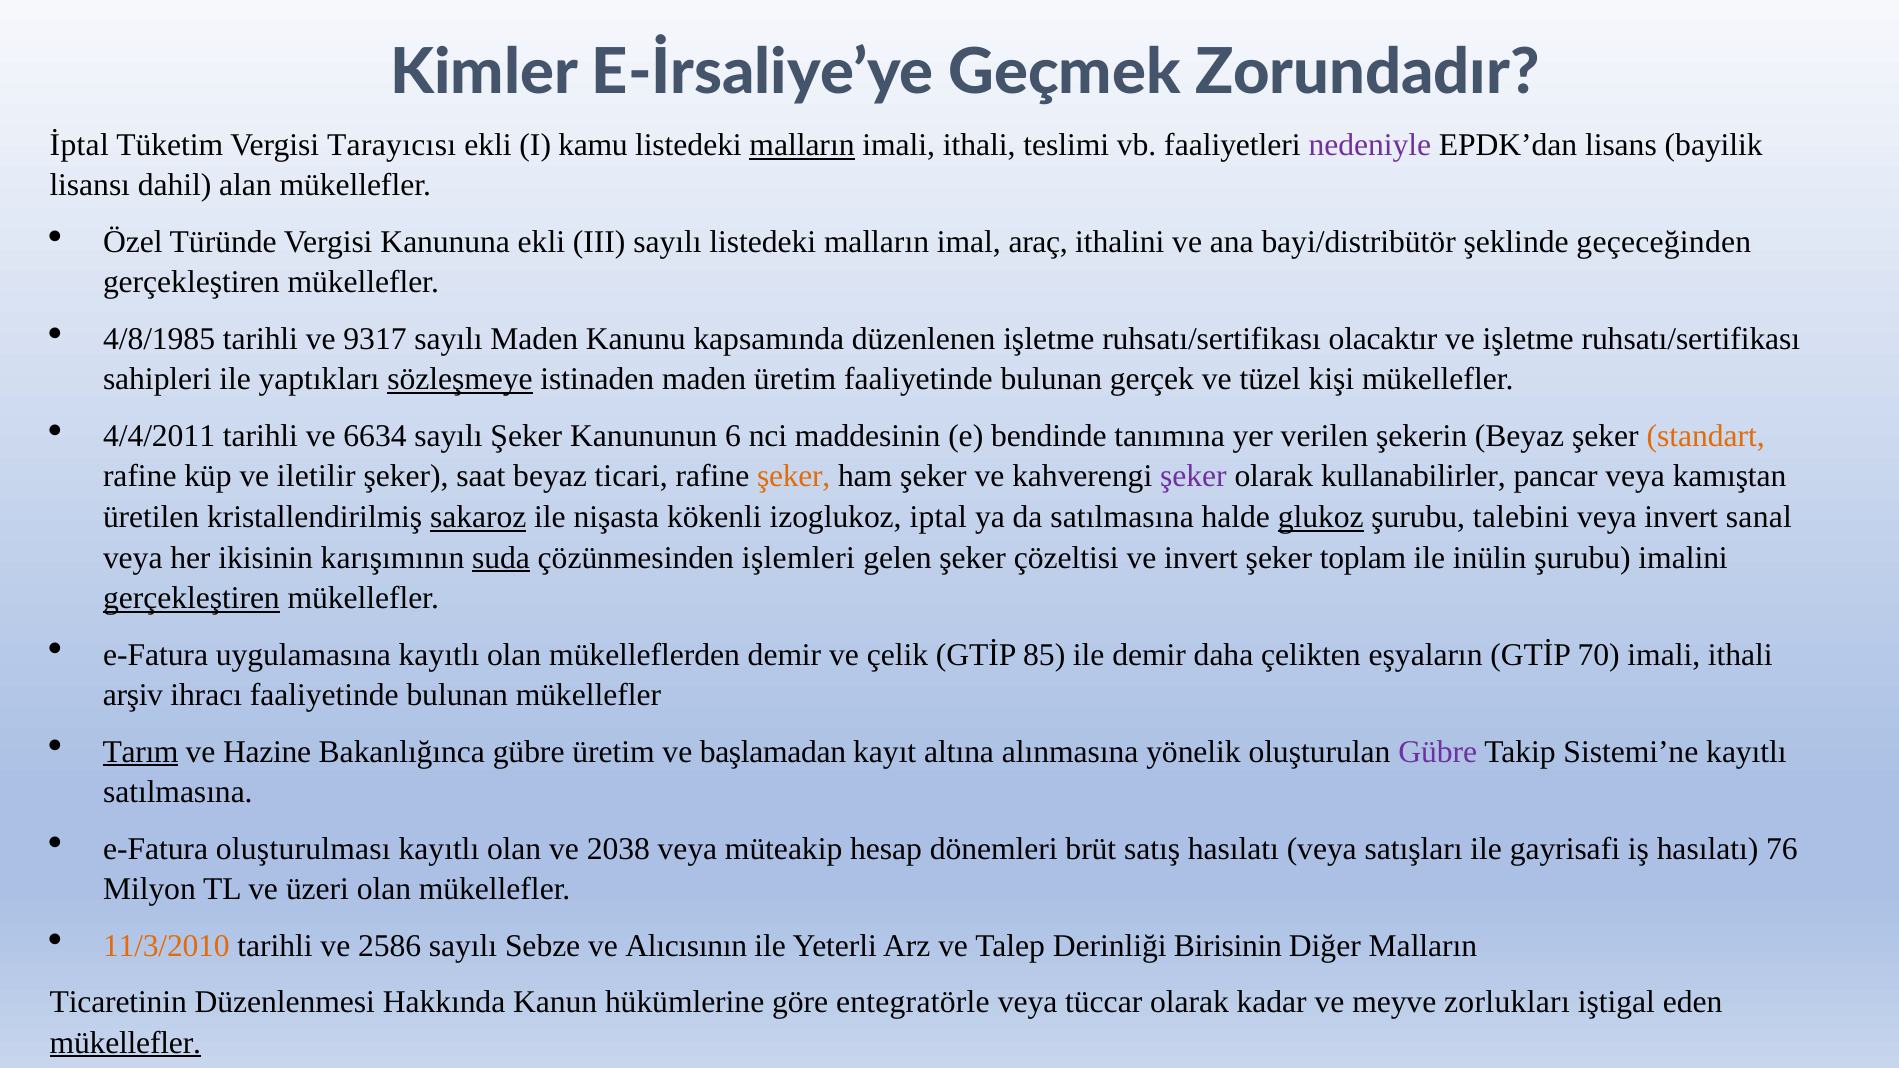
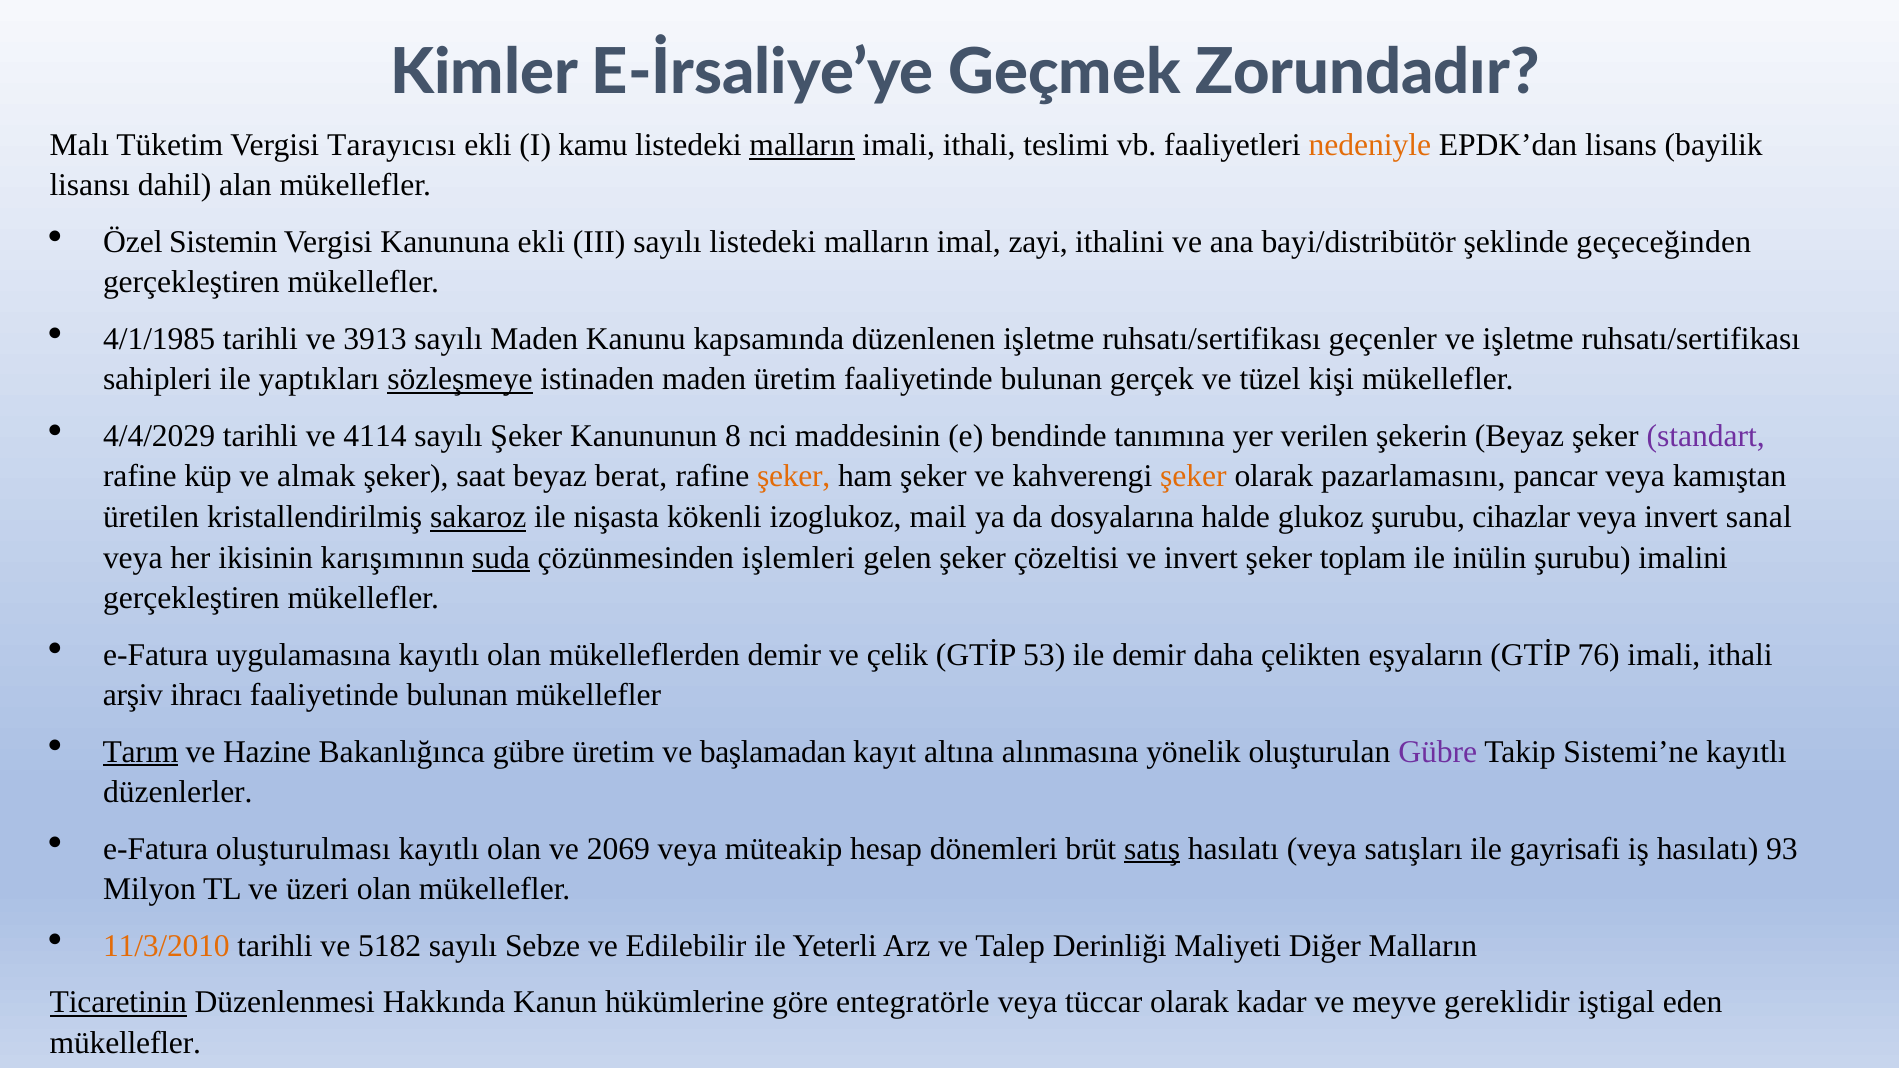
İptal: İptal -> Malı
nedeniyle colour: purple -> orange
Türünde: Türünde -> Sistemin
araç: araç -> zayi
4/8/1985: 4/8/1985 -> 4/1/1985
9317: 9317 -> 3913
olacaktır: olacaktır -> geçenler
4/4/2011: 4/4/2011 -> 4/4/2029
6634: 6634 -> 4114
6: 6 -> 8
standart colour: orange -> purple
iletilir: iletilir -> almak
ticari: ticari -> berat
şeker at (1193, 477) colour: purple -> orange
kullanabilirler: kullanabilirler -> pazarlamasını
iptal: iptal -> mail
da satılmasına: satılmasına -> dosyalarına
glukoz underline: present -> none
talebini: talebini -> cihazlar
gerçekleştiren at (191, 598) underline: present -> none
85: 85 -> 53
70: 70 -> 76
satılmasına at (178, 792): satılmasına -> düzenlerler
2038: 2038 -> 2069
satış underline: none -> present
76: 76 -> 93
2586: 2586 -> 5182
Alıcısının: Alıcısının -> Edilebilir
Birisinin: Birisinin -> Maliyeti
Ticaretinin underline: none -> present
zorlukları: zorlukları -> gereklidir
mükellefler at (125, 1043) underline: present -> none
